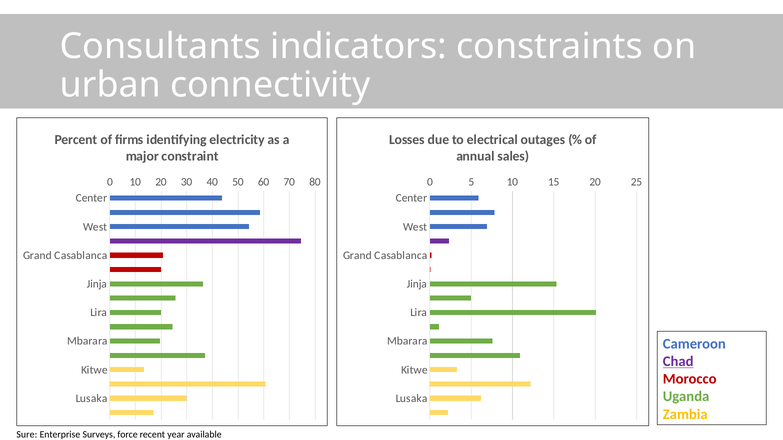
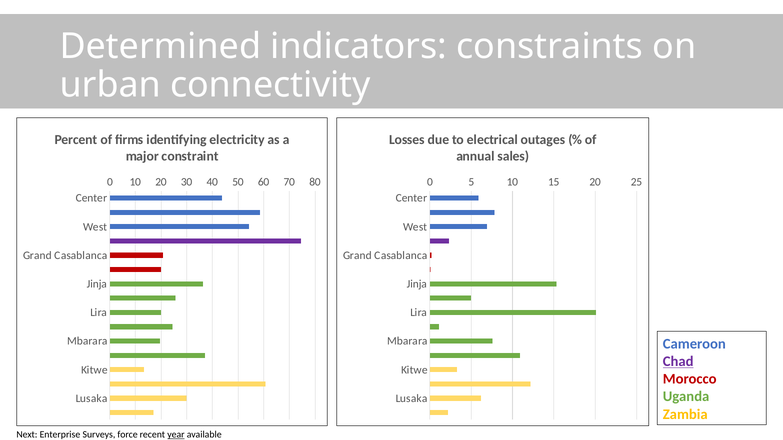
Consultants: Consultants -> Determined
Sure: Sure -> Next
year underline: none -> present
